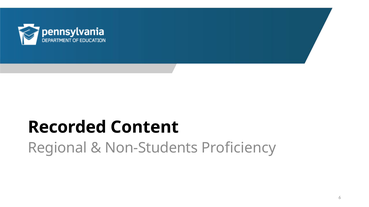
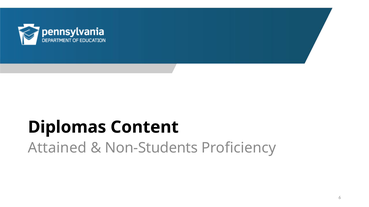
Recorded: Recorded -> Diplomas
Regional: Regional -> Attained
